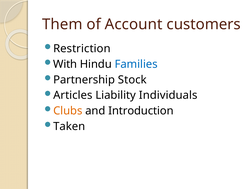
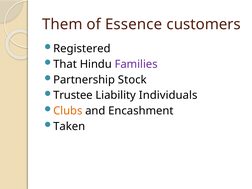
Account: Account -> Essence
Restriction: Restriction -> Registered
With: With -> That
Families colour: blue -> purple
Articles: Articles -> Trustee
Introduction: Introduction -> Encashment
